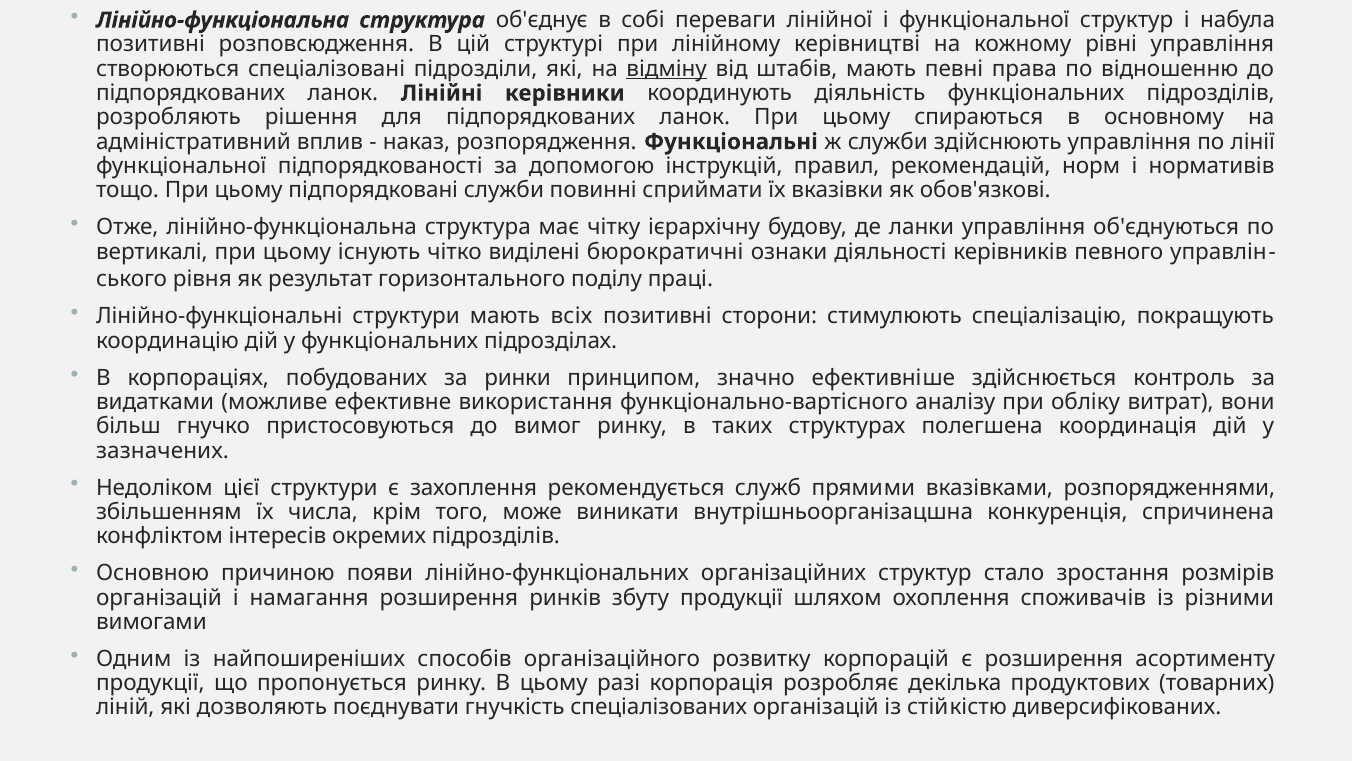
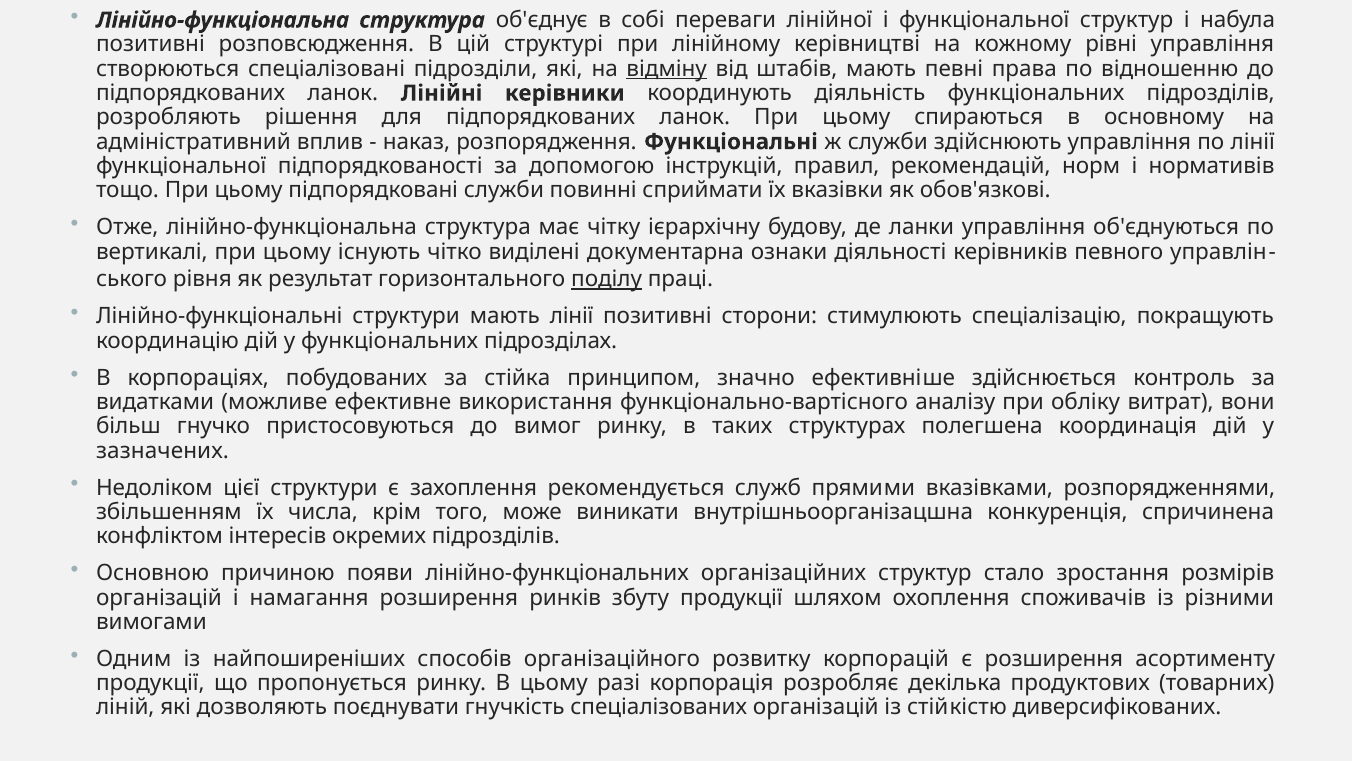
бюрократичні: бюрократичні -> документарна
поділу underline: none -> present
мають всіх: всіх -> лінії
ринки: ринки -> стійка
